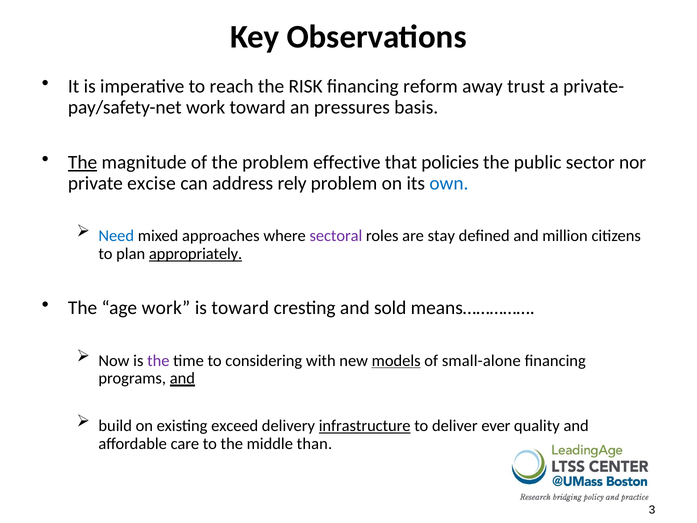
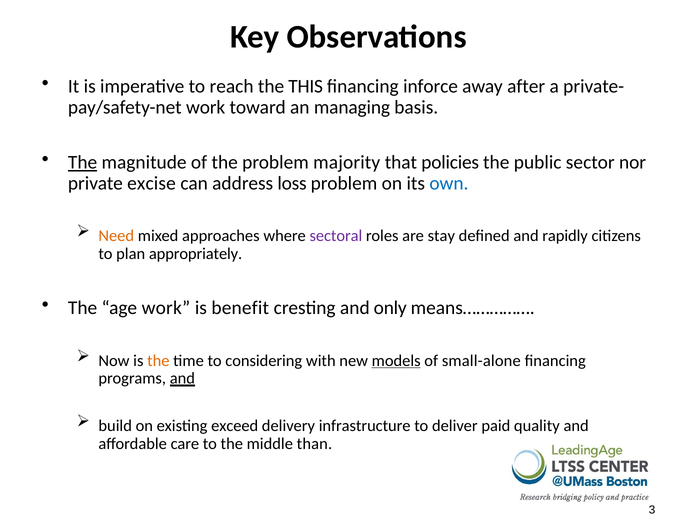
RISK: RISK -> THIS
reform: reform -> inforce
trust: trust -> after
pressures: pressures -> managing
effective: effective -> majority
rely: rely -> loss
Need colour: blue -> orange
million: million -> rapidly
appropriately underline: present -> none
is toward: toward -> benefit
sold: sold -> only
the at (158, 360) colour: purple -> orange
infrastructure underline: present -> none
ever: ever -> paid
